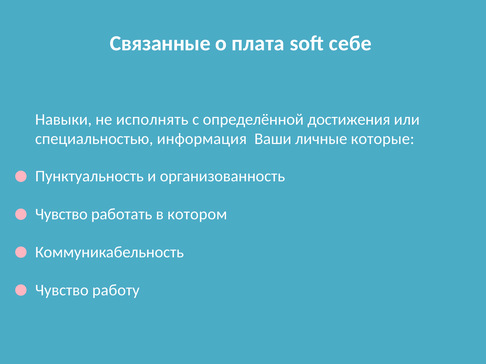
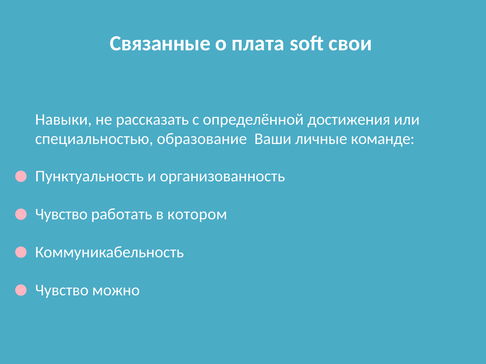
себе: себе -> свои
исполнять: исполнять -> рассказать
информация: информация -> образование
которые: которые -> команде
работу: работу -> можно
